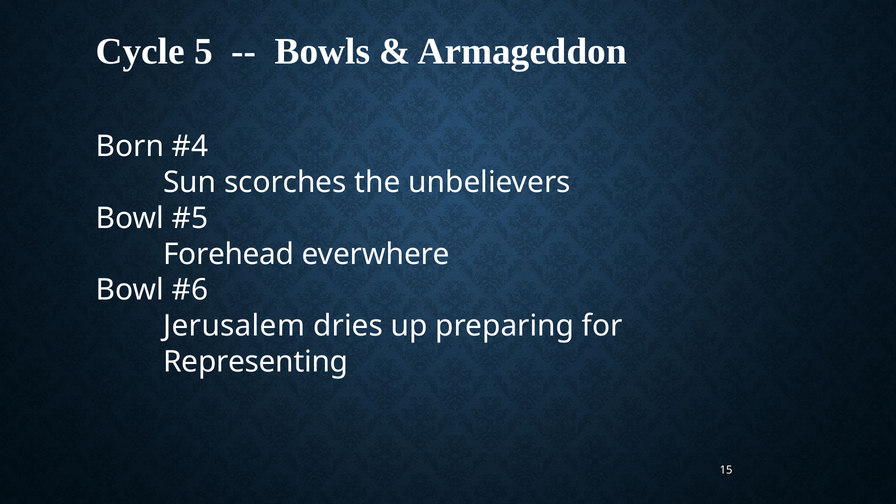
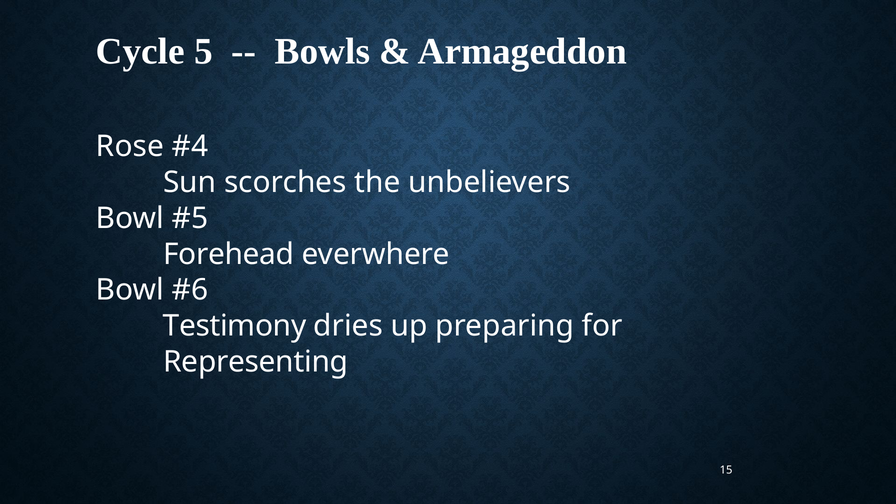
Born: Born -> Rose
Jerusalem: Jerusalem -> Testimony
